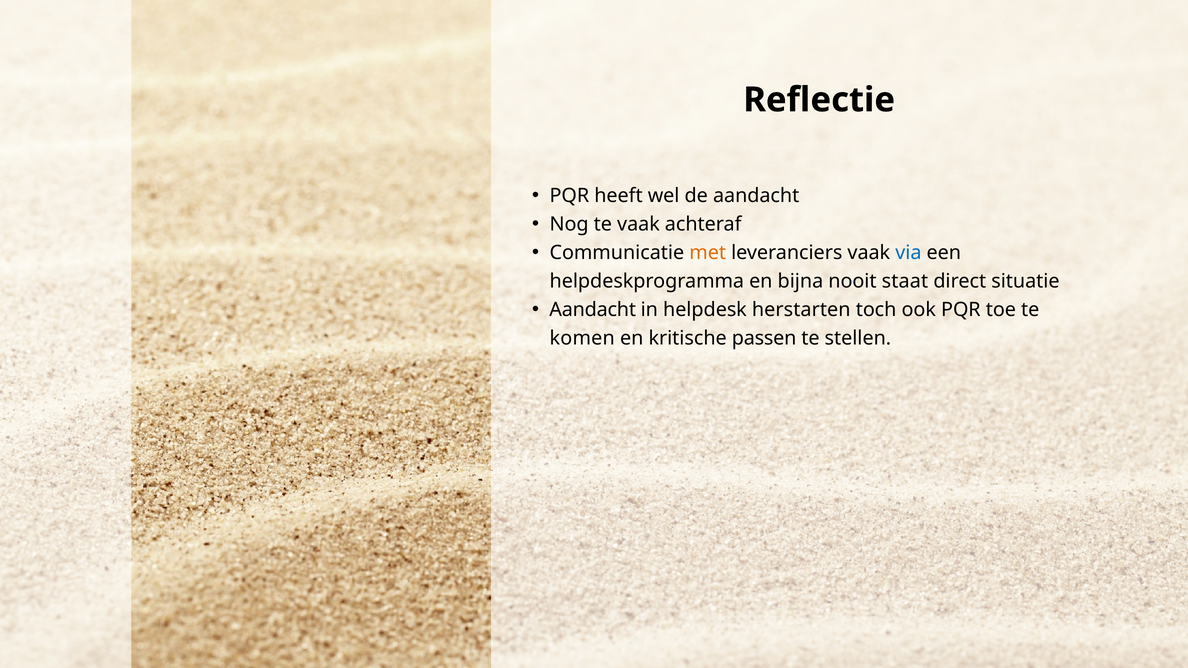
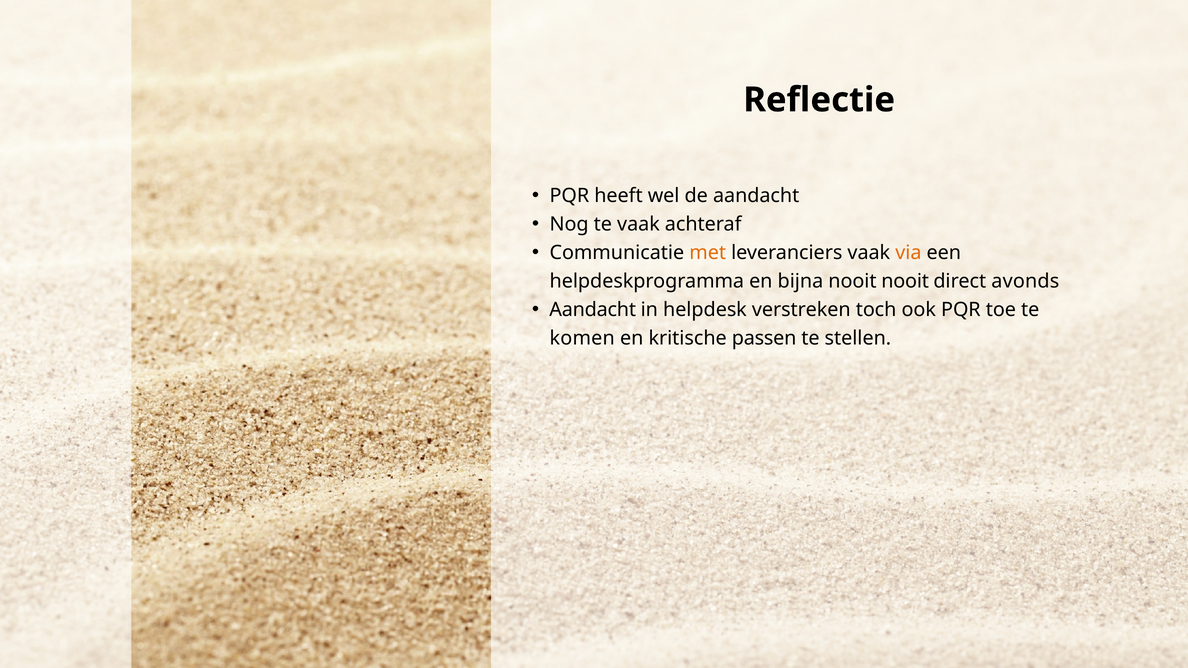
via colour: blue -> orange
nooit staat: staat -> nooit
situatie: situatie -> avonds
herstarten: herstarten -> verstreken
